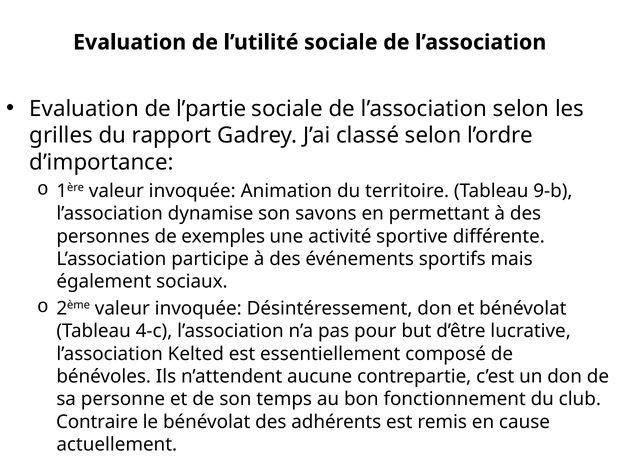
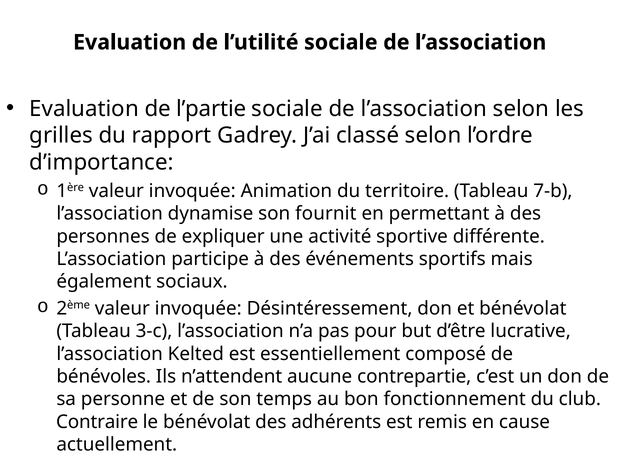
9-b: 9-b -> 7-b
savons: savons -> fournit
exemples: exemples -> expliquer
4-c: 4-c -> 3-c
